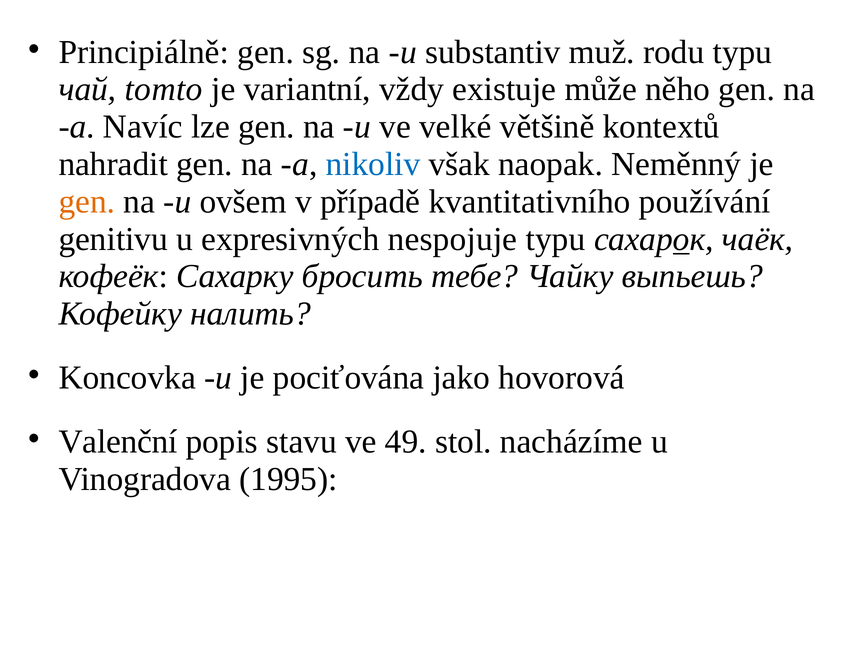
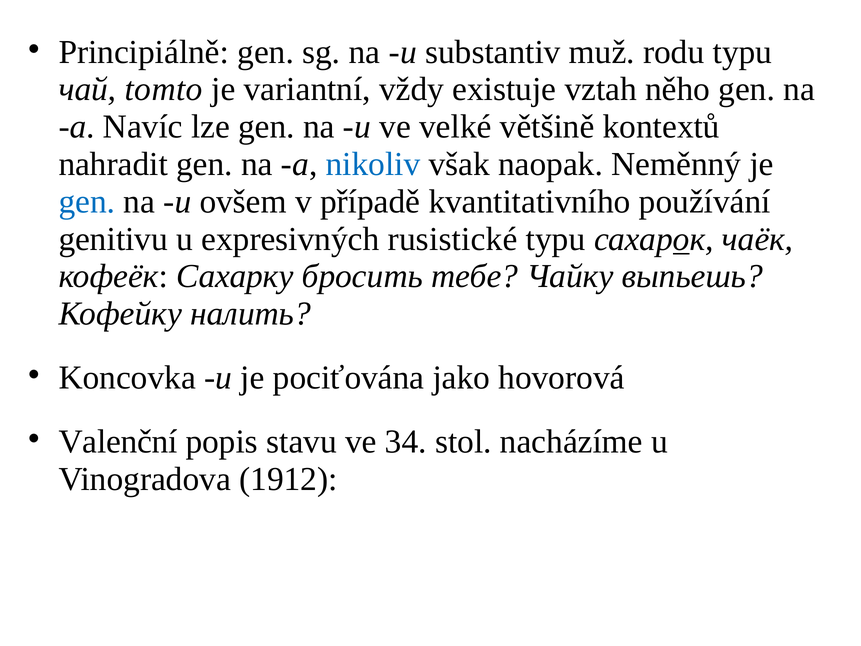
může: může -> vztah
gen at (87, 202) colour: orange -> blue
nespojuje: nespojuje -> rusistické
49: 49 -> 34
1995: 1995 -> 1912
